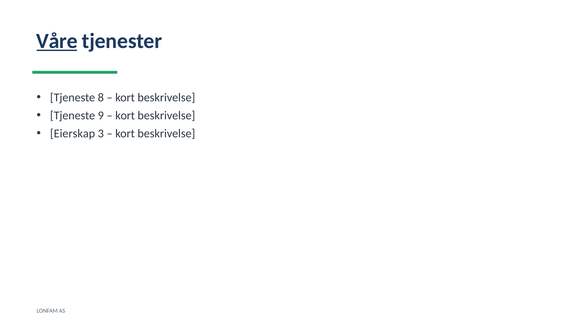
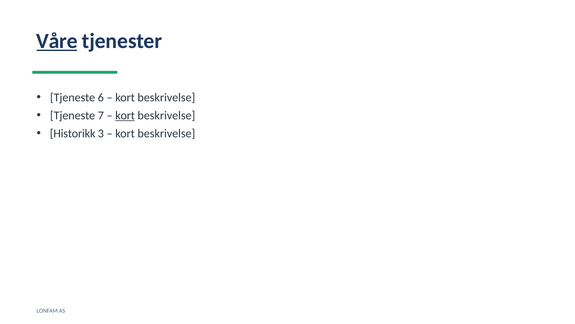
8: 8 -> 6
9: 9 -> 7
kort at (125, 115) underline: none -> present
Eierskap: Eierskap -> Historikk
